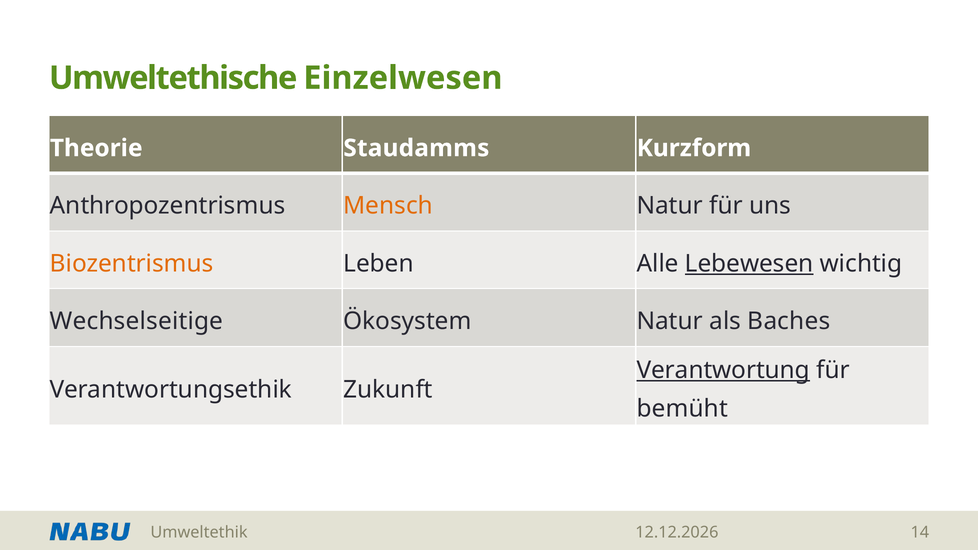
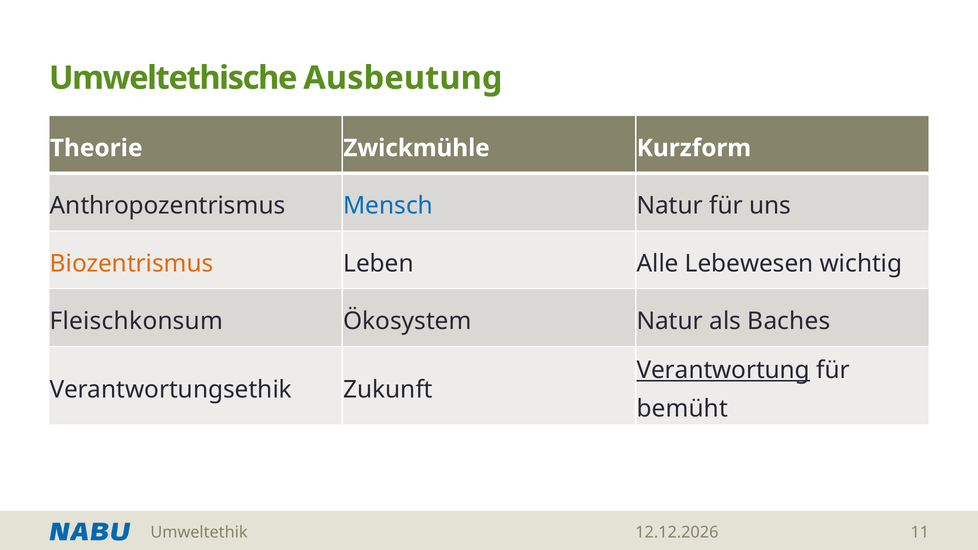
Einzelwesen: Einzelwesen -> Ausbeutung
Staudamms: Staudamms -> Zwickmühle
Mensch colour: orange -> blue
Lebewesen underline: present -> none
Wechselseitige: Wechselseitige -> Fleischkonsum
14: 14 -> 11
